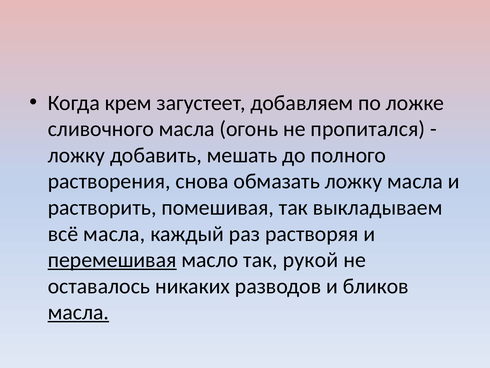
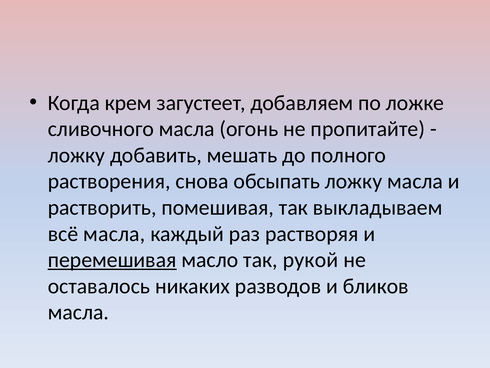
пропитался: пропитался -> пропитайте
обмазать: обмазать -> обсыпать
масла at (78, 312) underline: present -> none
